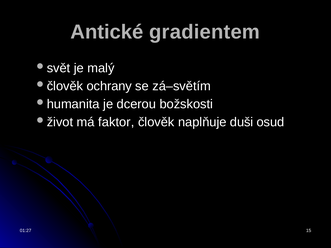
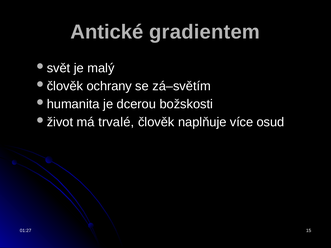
faktor: faktor -> trvalé
duši: duši -> více
